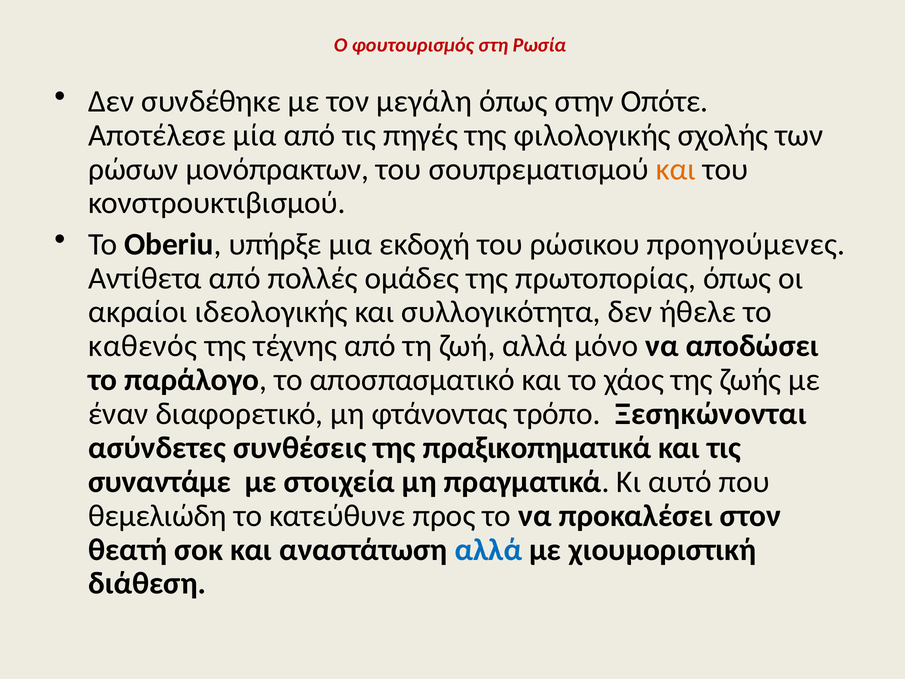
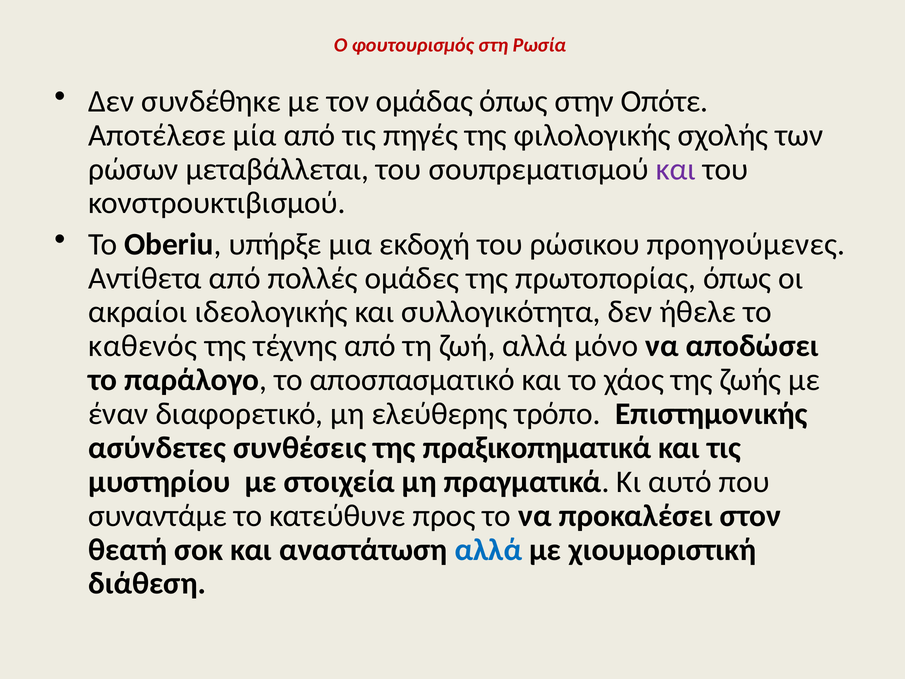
μεγάλη: μεγάλη -> ομάδας
μονόπρακτων: μονόπρακτων -> μεταβάλλεται
και at (676, 169) colour: orange -> purple
φτάνοντας: φτάνοντας -> ελεύθερης
Ξεσηκώνονται: Ξεσηκώνονται -> Επιστημονικής
συναντάμε: συναντάμε -> μυστηρίου
θεμελιώδη: θεμελιώδη -> συναντάμε
